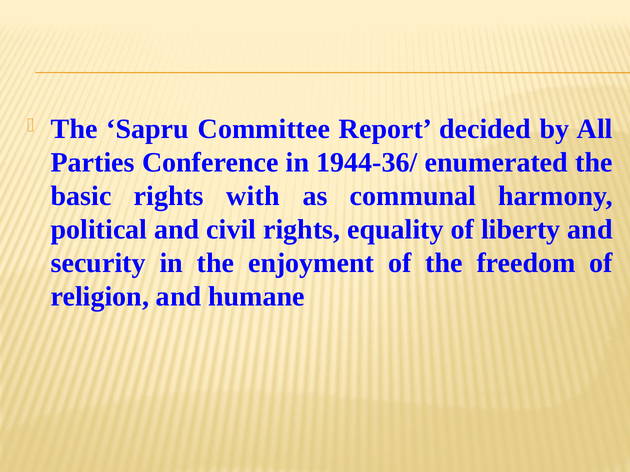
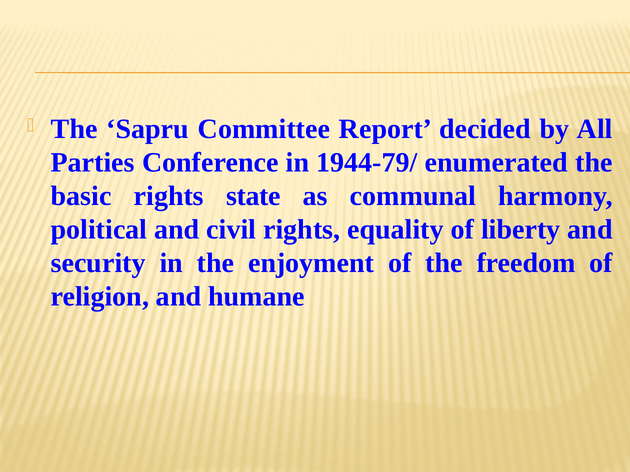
1944-36/: 1944-36/ -> 1944-79/
with: with -> state
